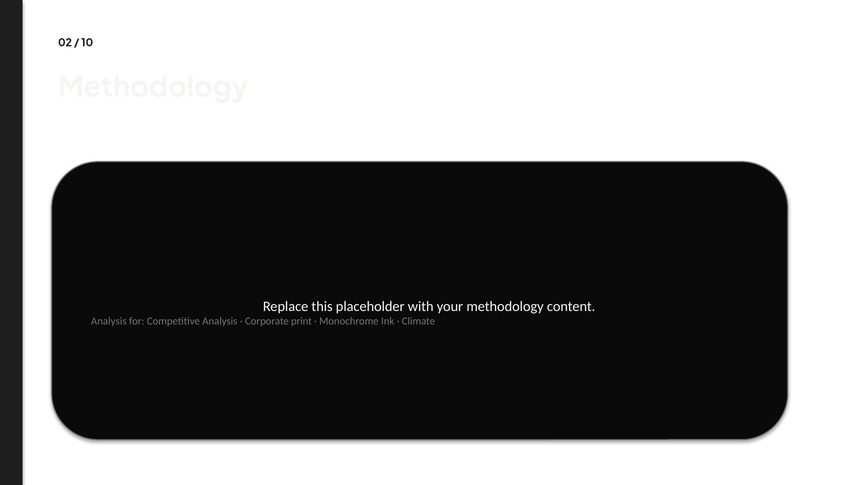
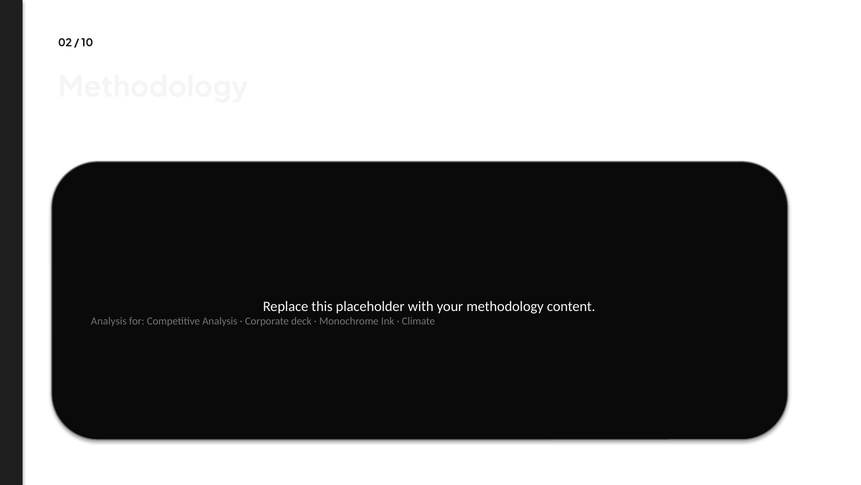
print: print -> deck
